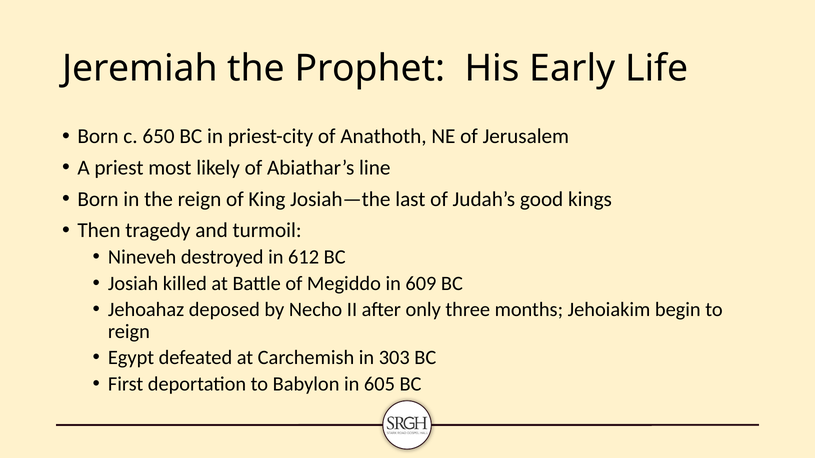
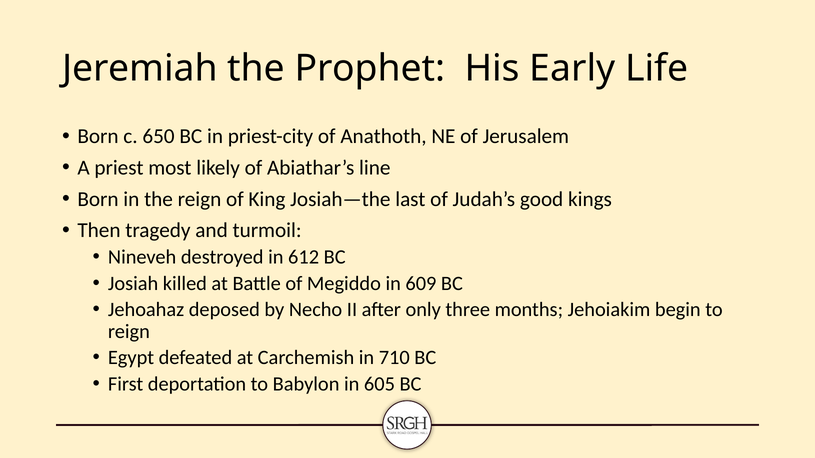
303: 303 -> 710
